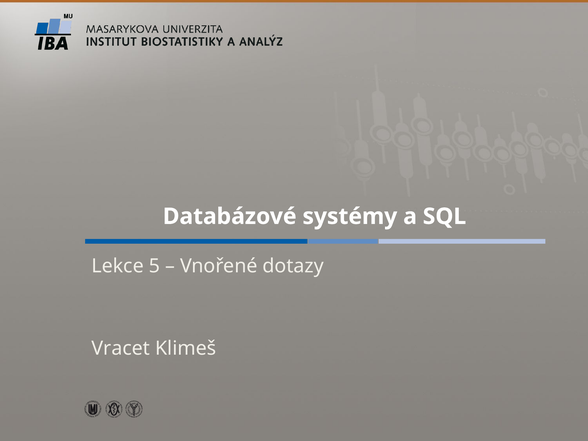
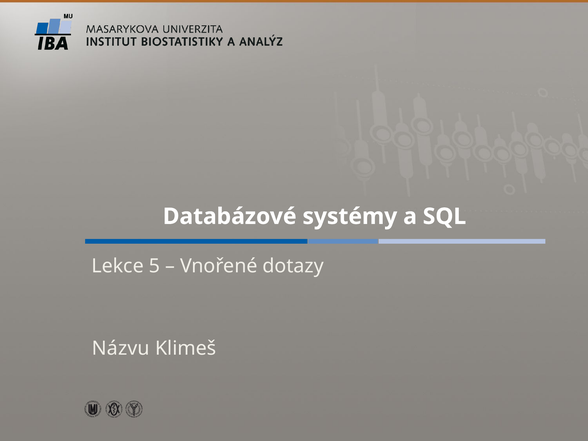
Vracet: Vracet -> Názvu
